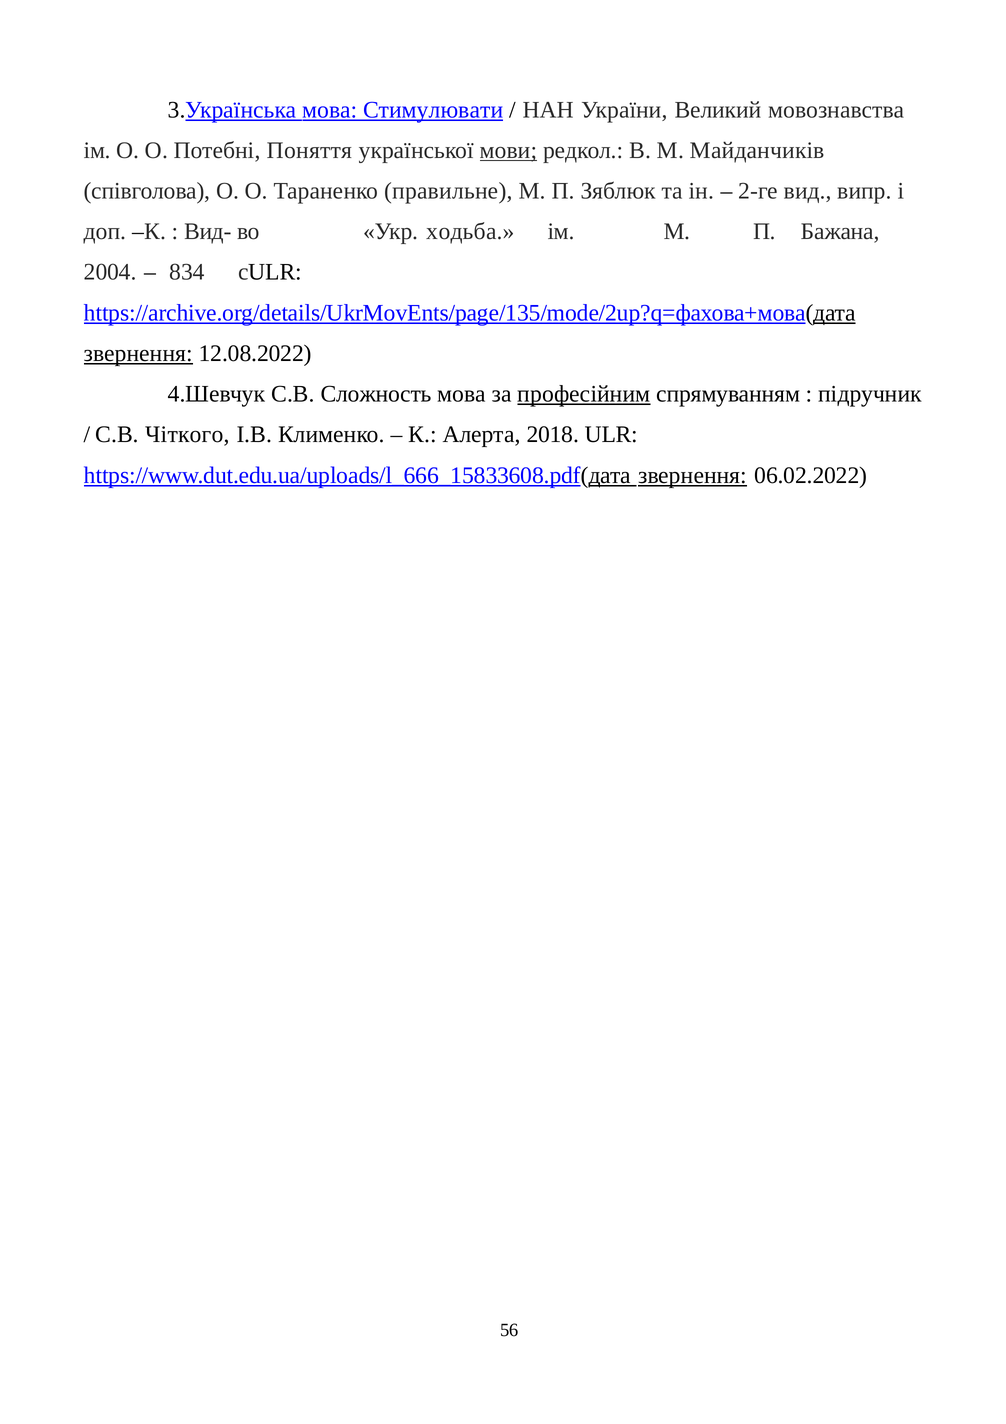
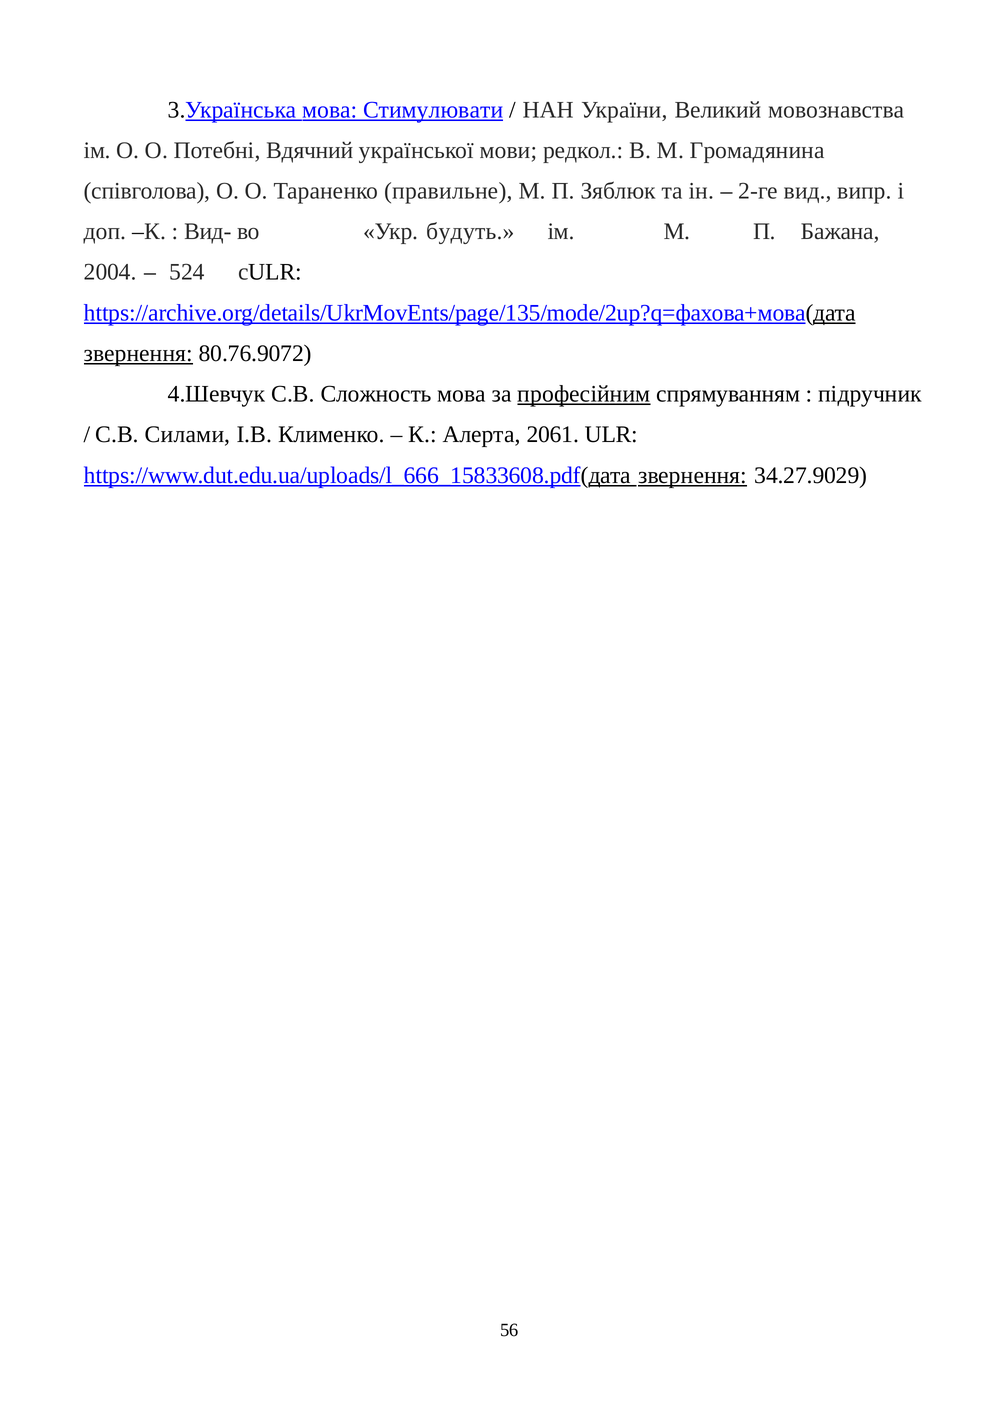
Поняття: Поняття -> Вдячний
мови underline: present -> none
Майданчиків: Майданчиків -> Громадянина
ходьба: ходьба -> будуть
834: 834 -> 524
12.08.2022: 12.08.2022 -> 80.76.9072
Чіткого: Чіткого -> Силами
2018: 2018 -> 2061
06.02.2022: 06.02.2022 -> 34.27.9029
